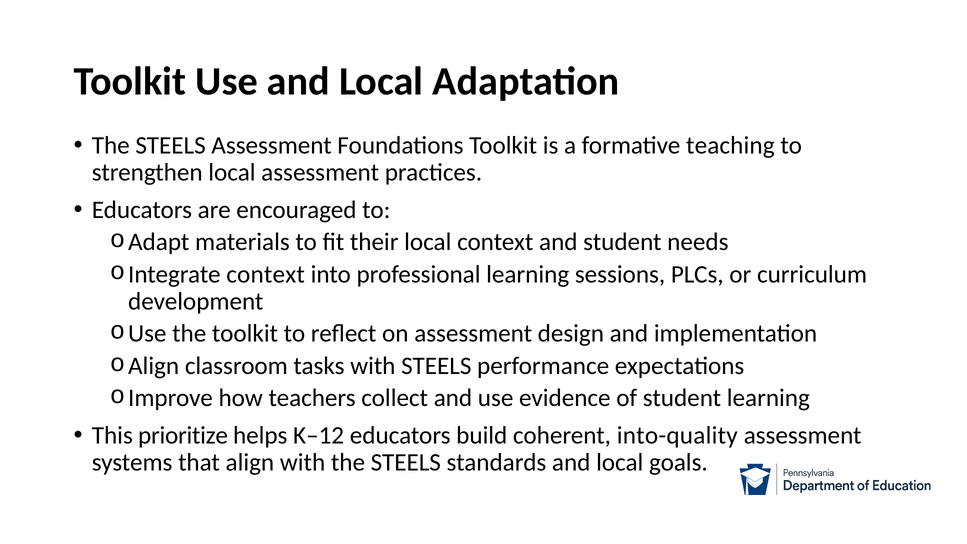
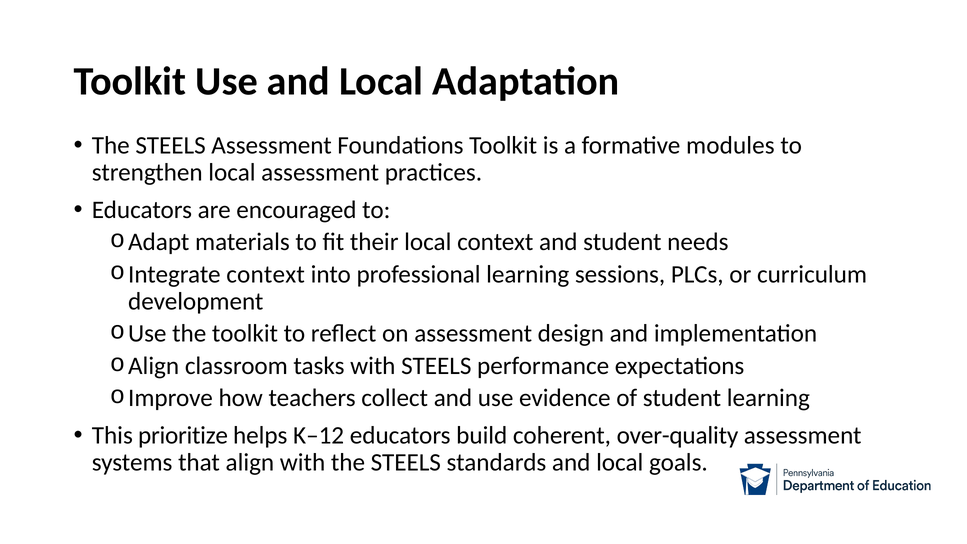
teaching: teaching -> modules
into-quality: into-quality -> over-quality
